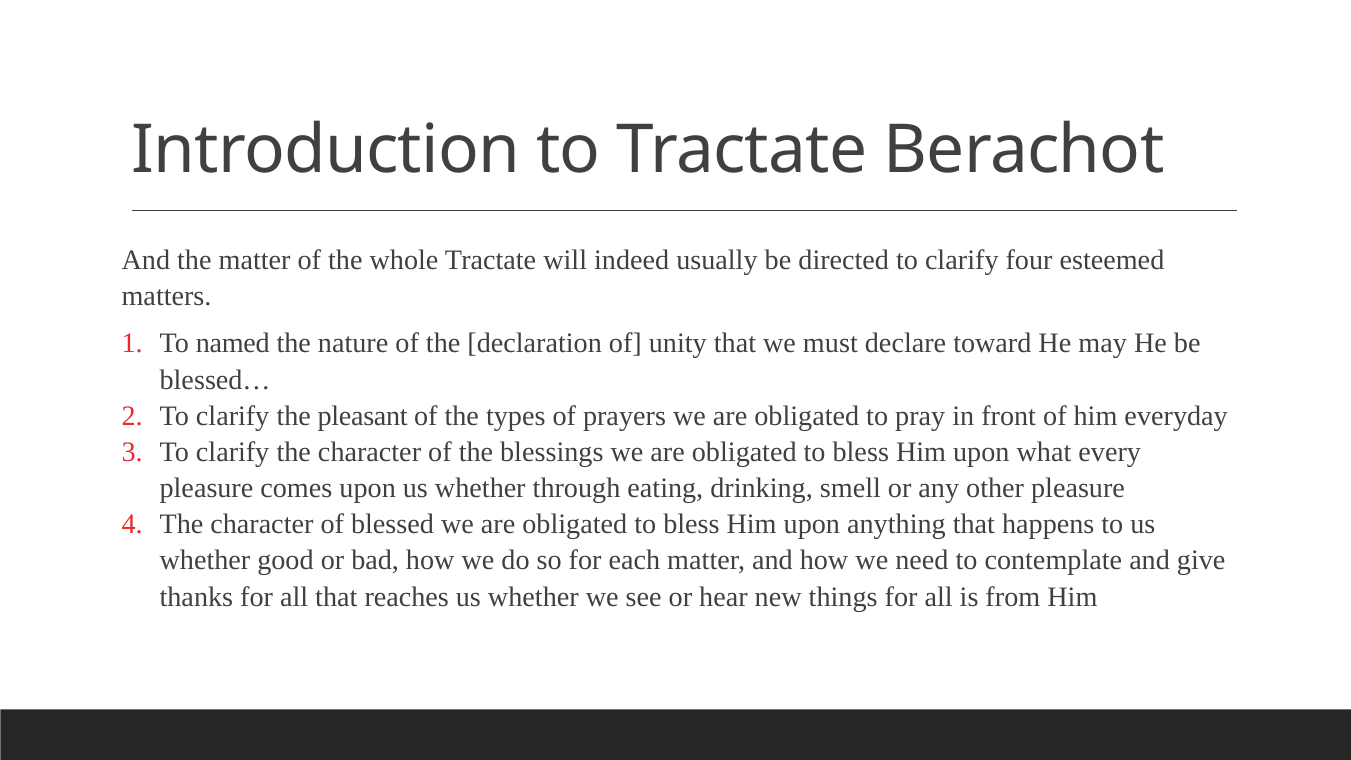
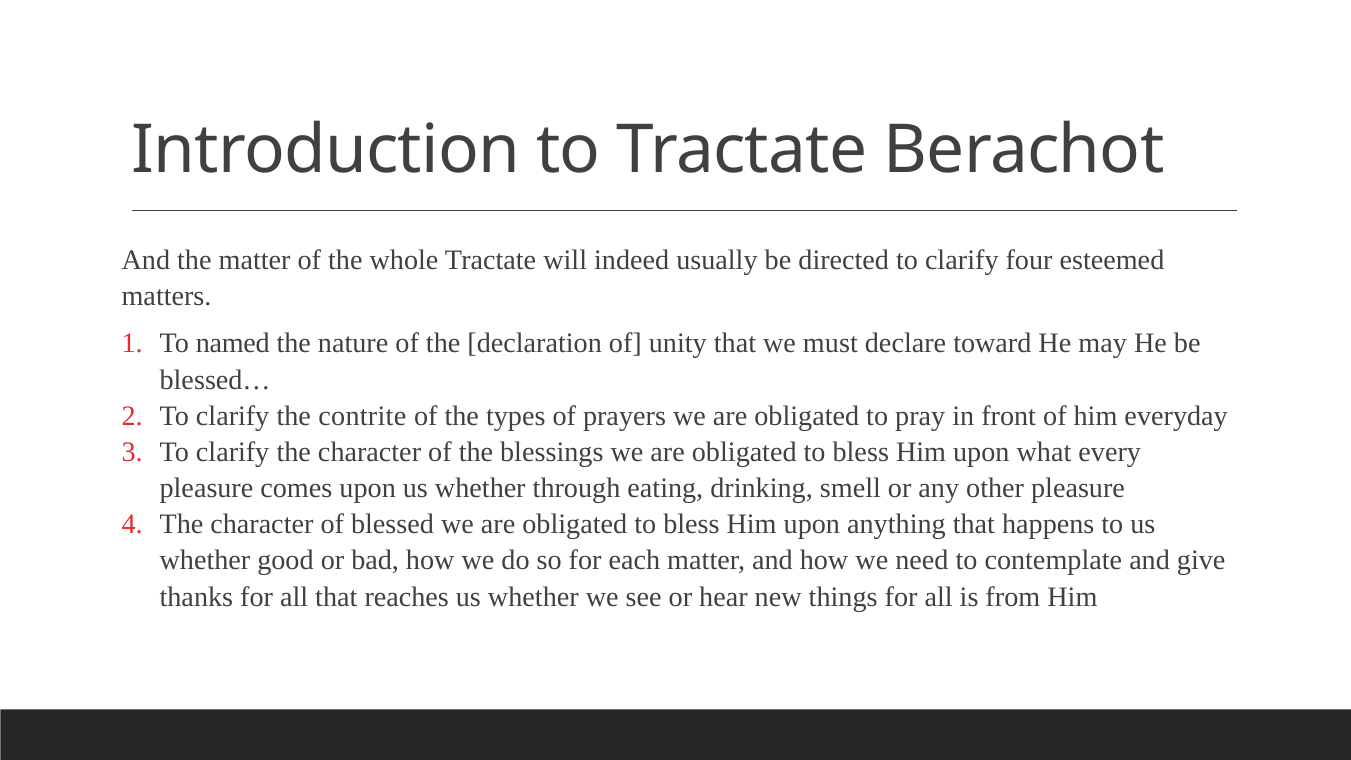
pleasant: pleasant -> contrite
